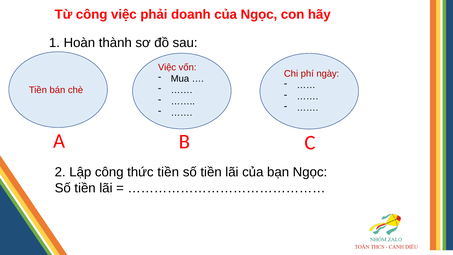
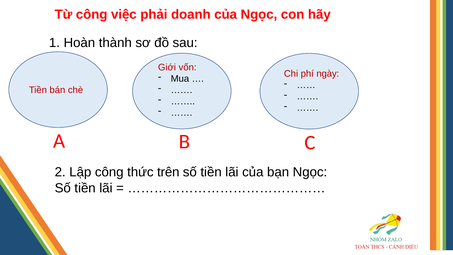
Việc at (167, 67): Việc -> Giới
thức tiền: tiền -> trên
